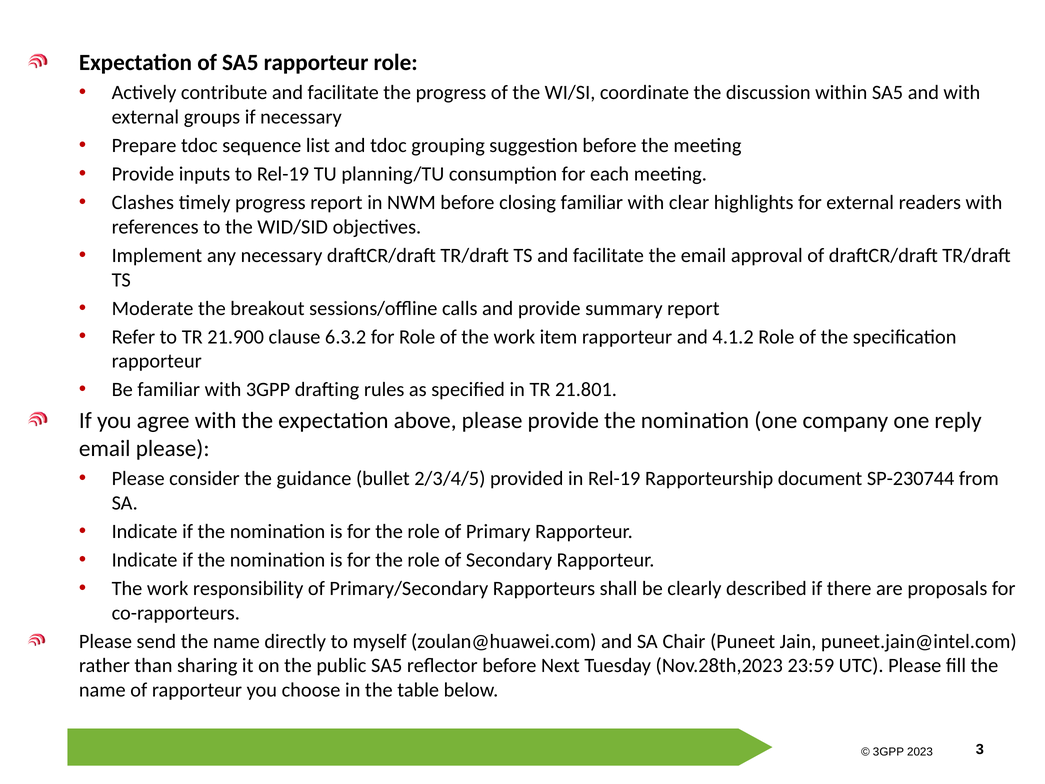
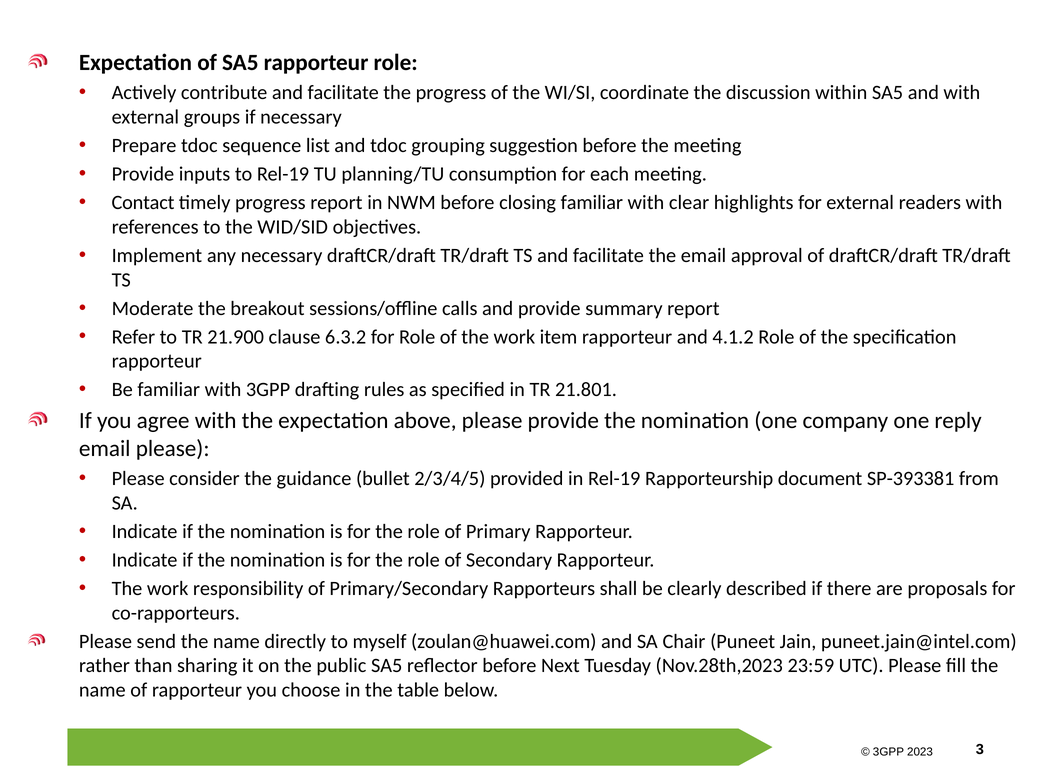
Clashes: Clashes -> Contact
SP-230744: SP-230744 -> SP-393381
